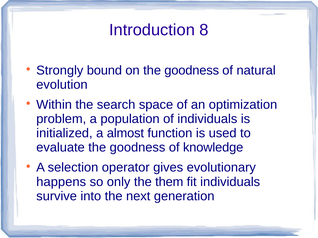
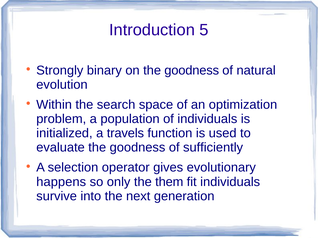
8: 8 -> 5
bound: bound -> binary
almost: almost -> travels
knowledge: knowledge -> sufficiently
